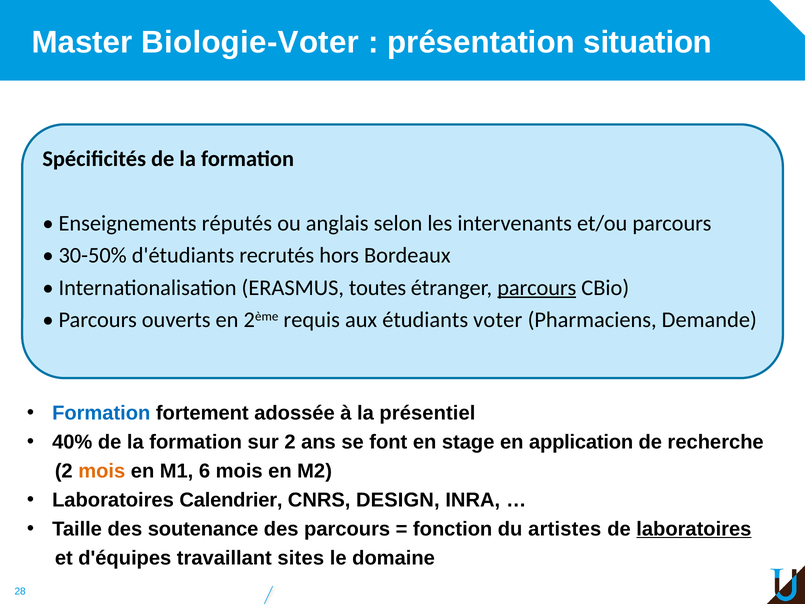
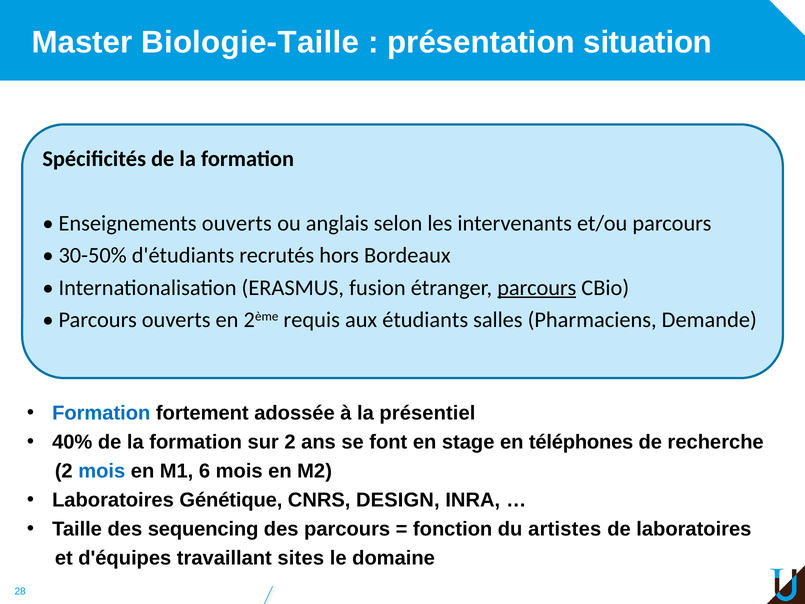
Biologie-Voter: Biologie-Voter -> Biologie-Taille
Enseignements réputés: réputés -> ouverts
toutes: toutes -> fusion
voter: voter -> salles
application: application -> téléphones
mois at (102, 471) colour: orange -> blue
Calendrier: Calendrier -> Génétique
soutenance: soutenance -> sequencing
laboratoires at (694, 529) underline: present -> none
